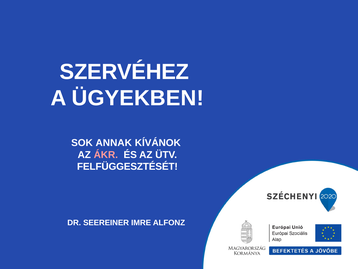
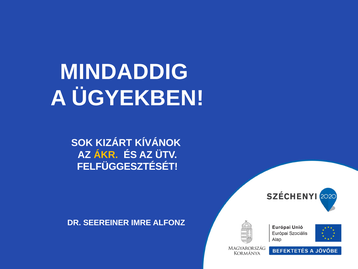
SZERVÉHEZ: SZERVÉHEZ -> MINDADDIG
ANNAK: ANNAK -> KIZÁRT
ÁKR colour: pink -> yellow
